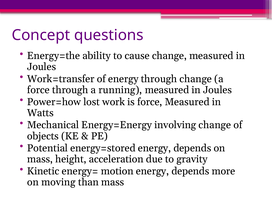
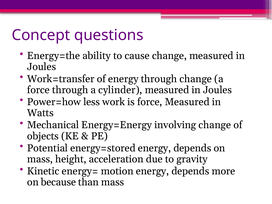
running: running -> cylinder
lost: lost -> less
moving: moving -> because
